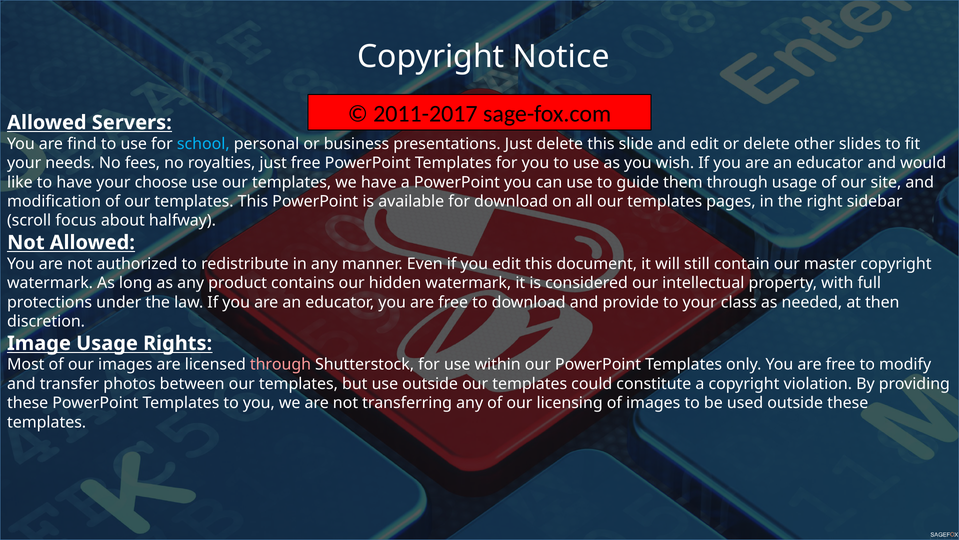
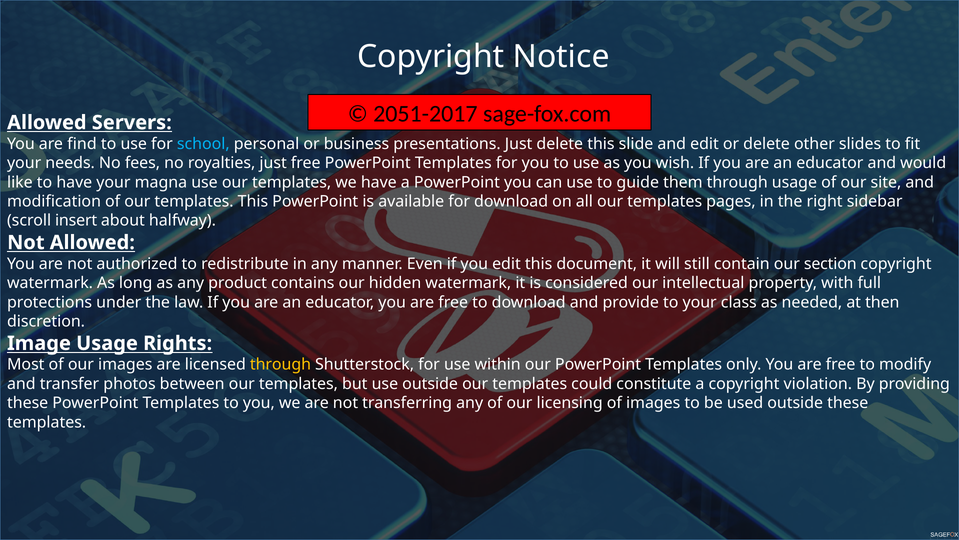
2011-2017: 2011-2017 -> 2051-2017
choose: choose -> magna
focus: focus -> insert
master: master -> section
through at (280, 364) colour: pink -> yellow
